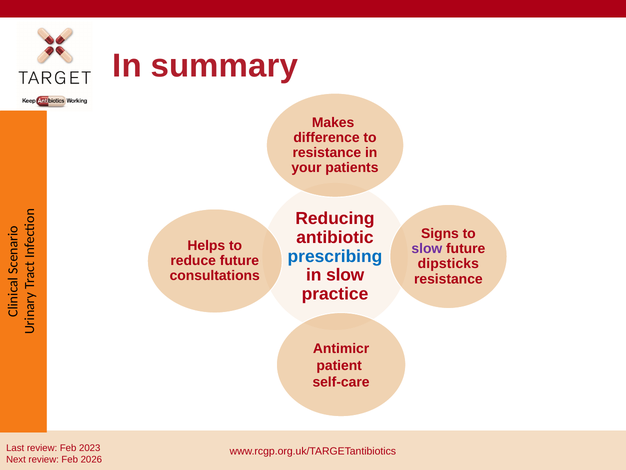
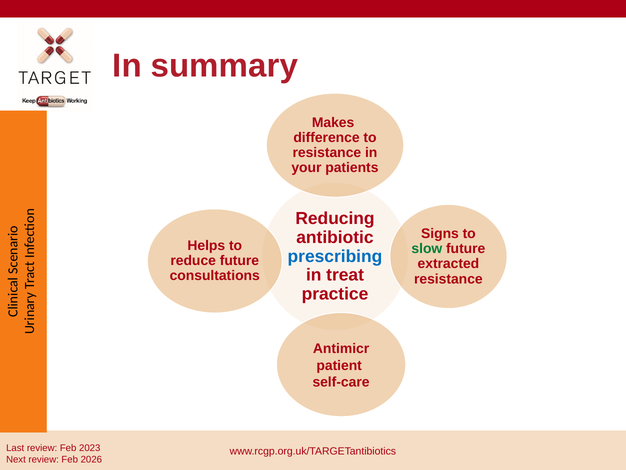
slow at (427, 249) colour: purple -> green
dipsticks: dipsticks -> extracted
in slow: slow -> treat
